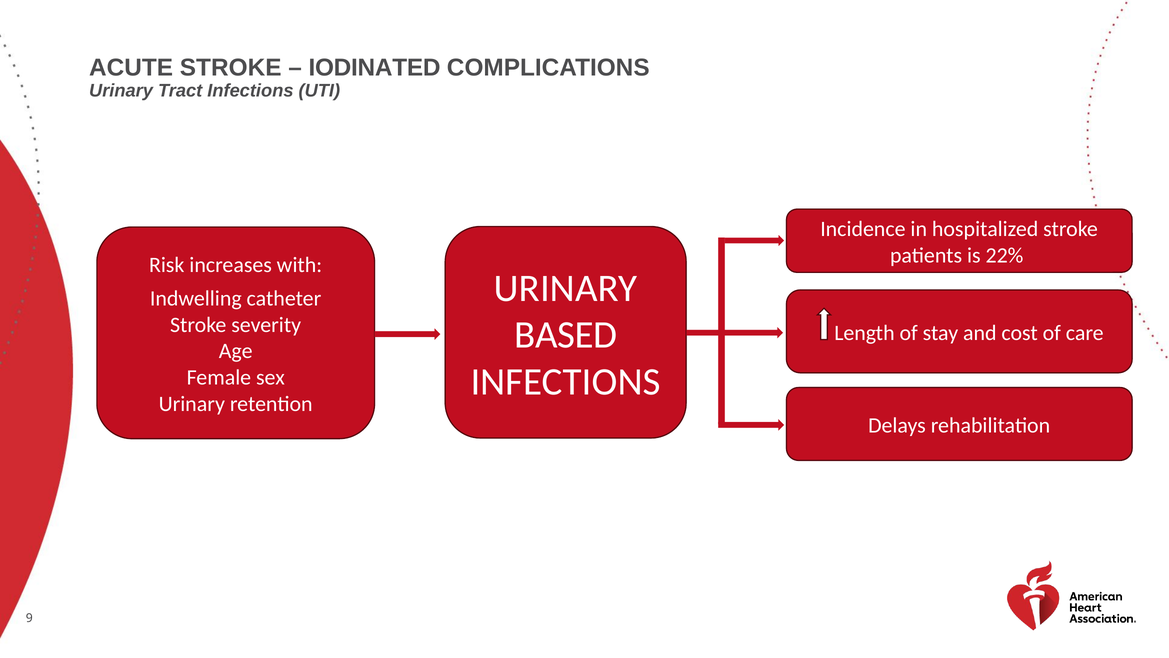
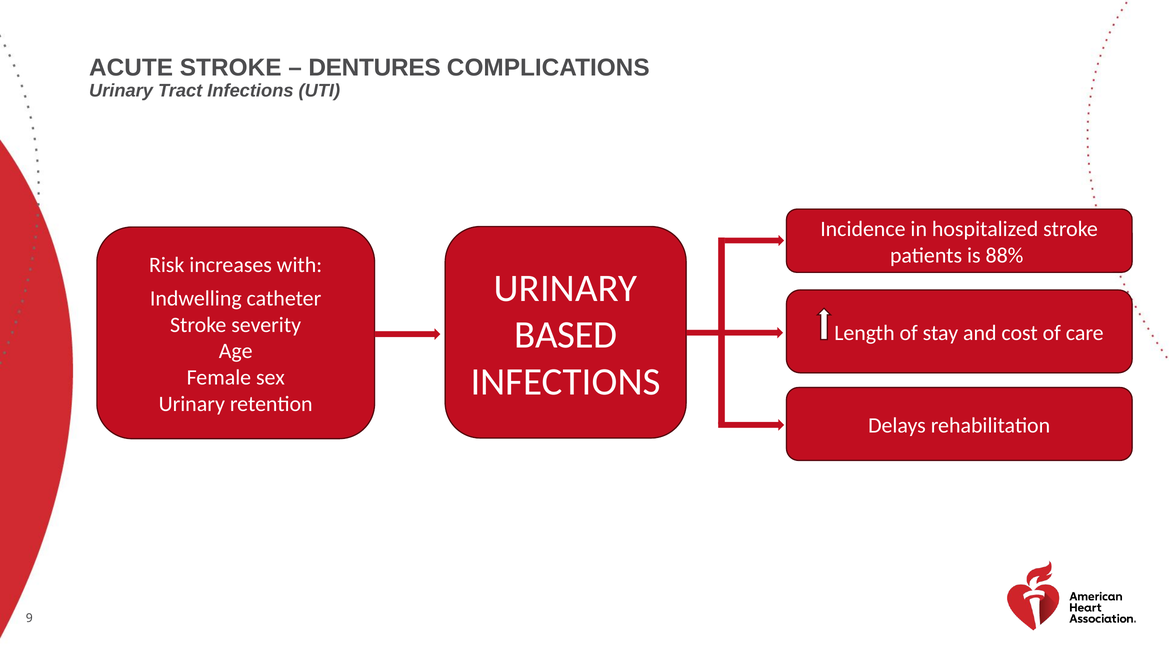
IODINATED: IODINATED -> DENTURES
22%: 22% -> 88%
